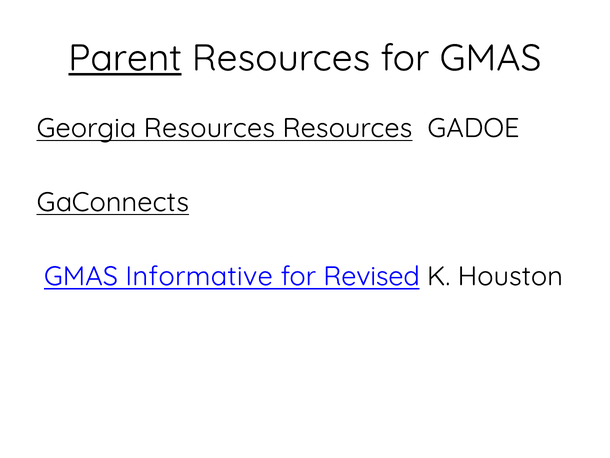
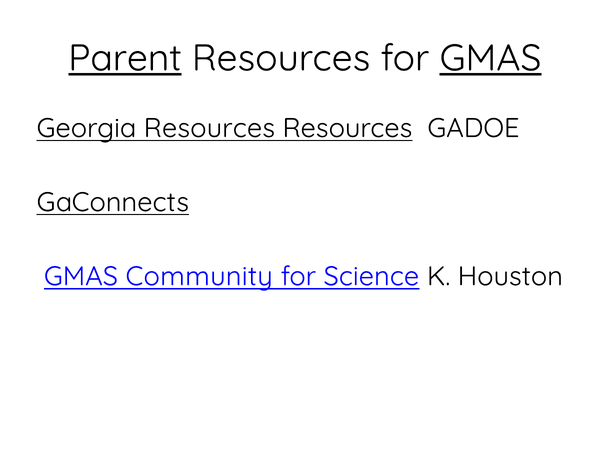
GMAS at (491, 58) underline: none -> present
Informative: Informative -> Community
Revised: Revised -> Science
